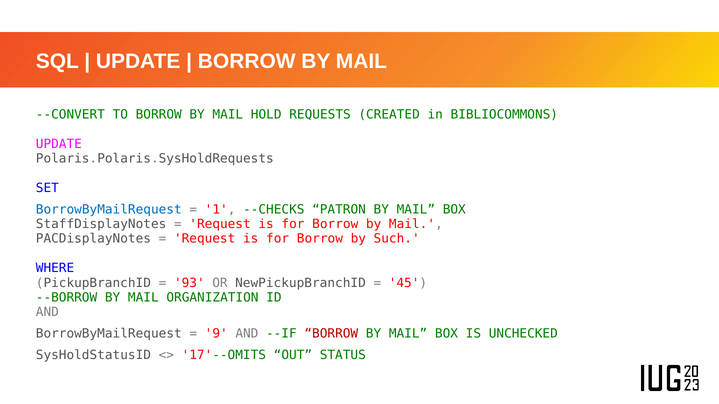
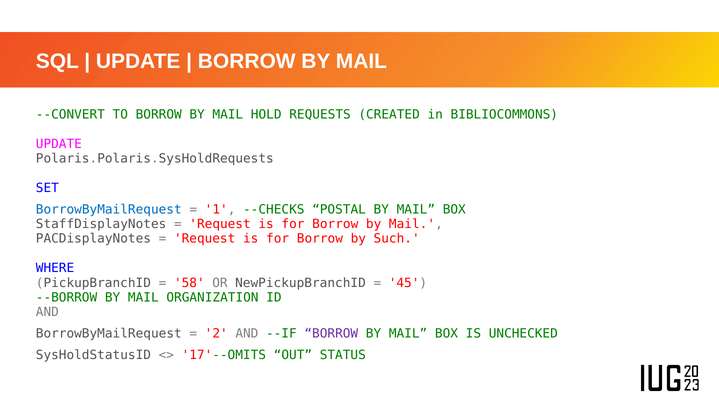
PATRON: PATRON -> POSTAL
93: 93 -> 58
9: 9 -> 2
BORROW at (331, 334) colour: red -> purple
